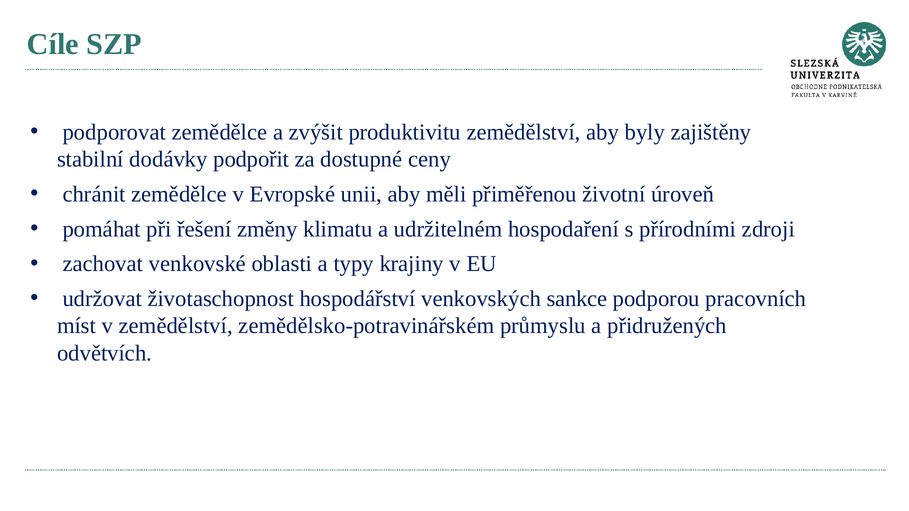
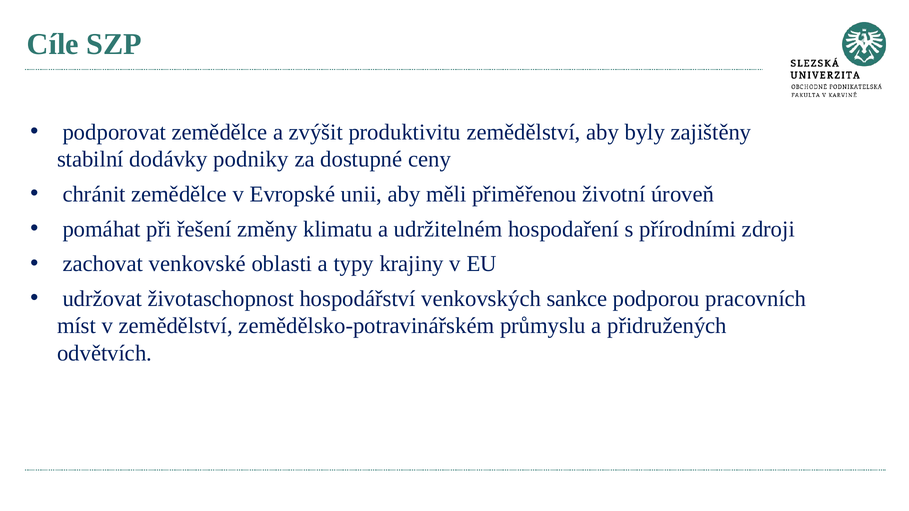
podpořit: podpořit -> podniky
